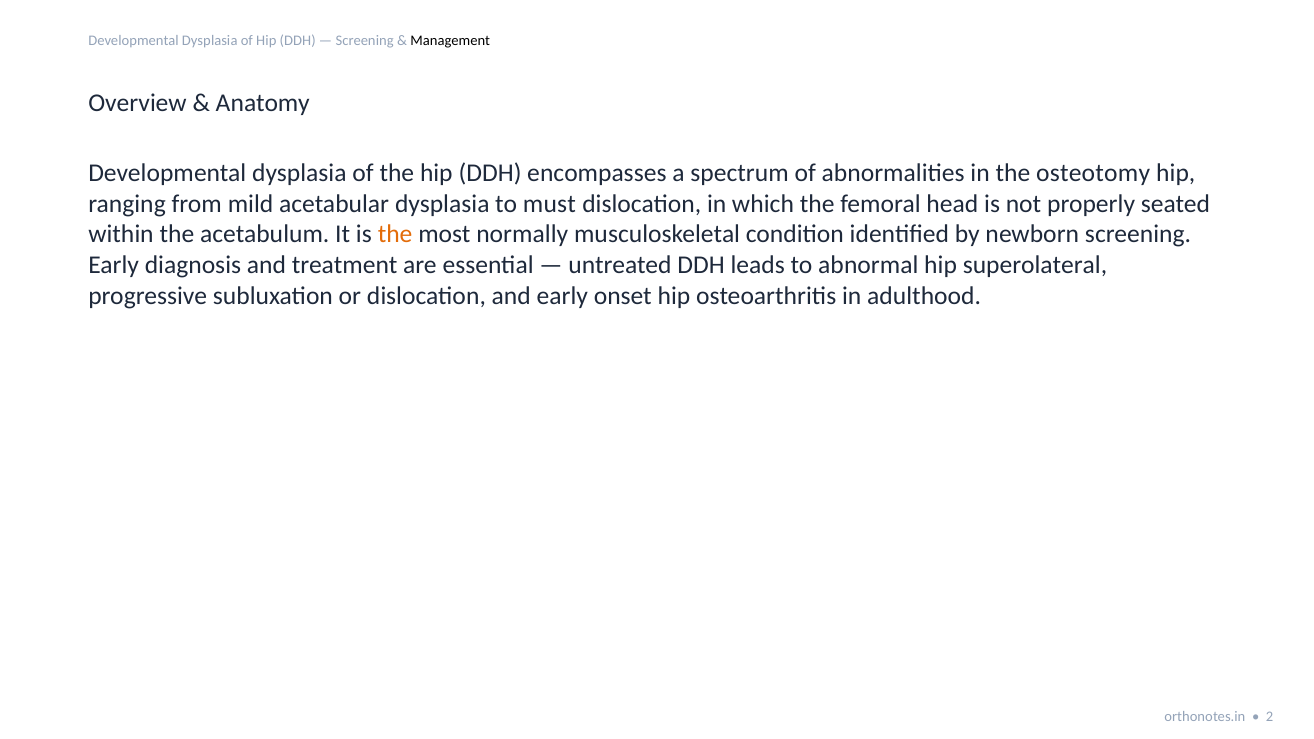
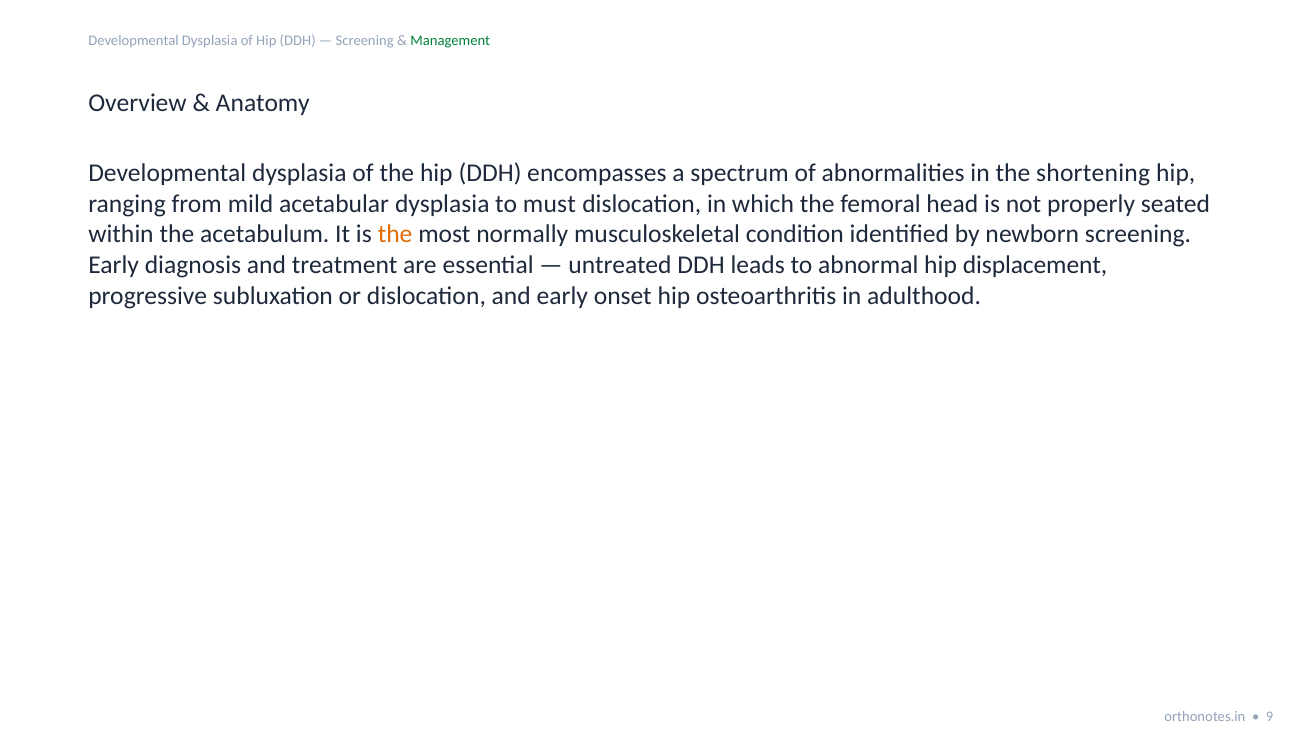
Management colour: black -> green
osteotomy: osteotomy -> shortening
superolateral: superolateral -> displacement
2: 2 -> 9
